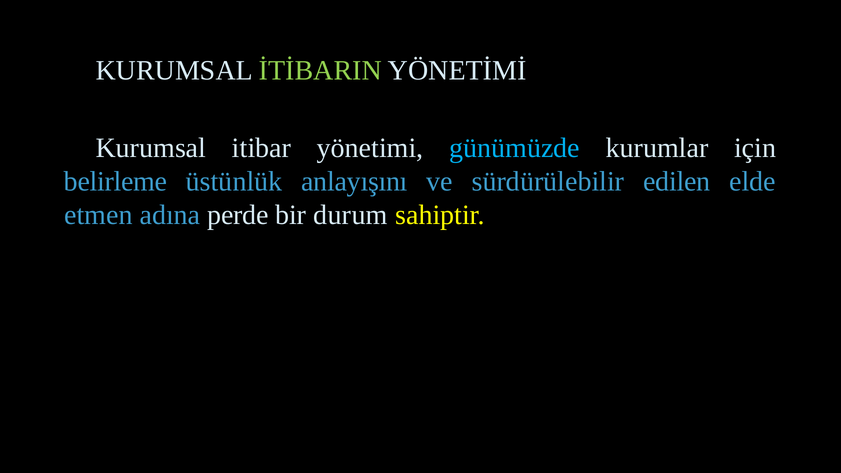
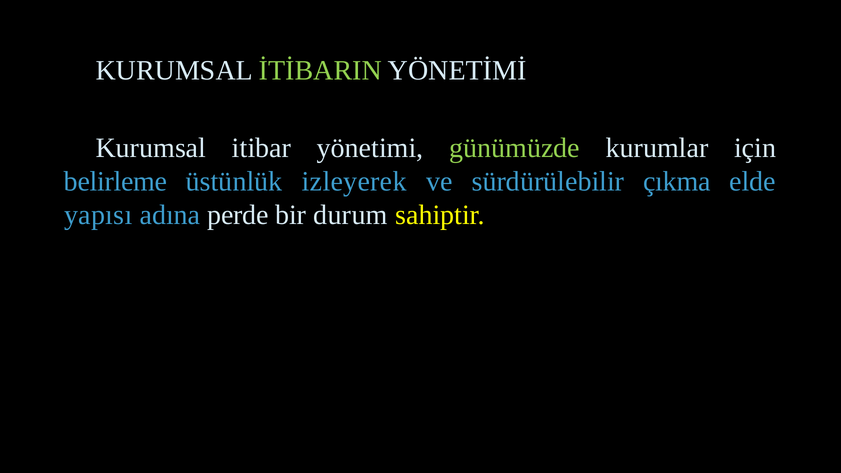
günümüzde colour: light blue -> light green
anlayışını: anlayışını -> izleyerek
edilen: edilen -> çıkma
etmen: etmen -> yapısı
